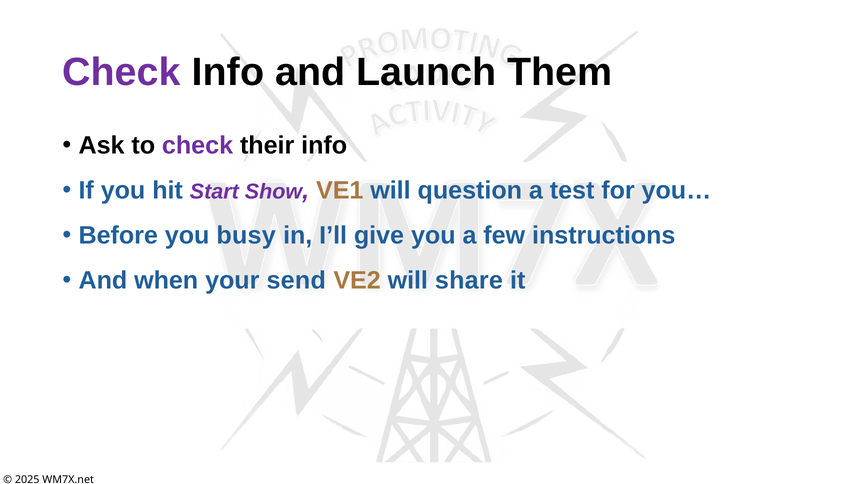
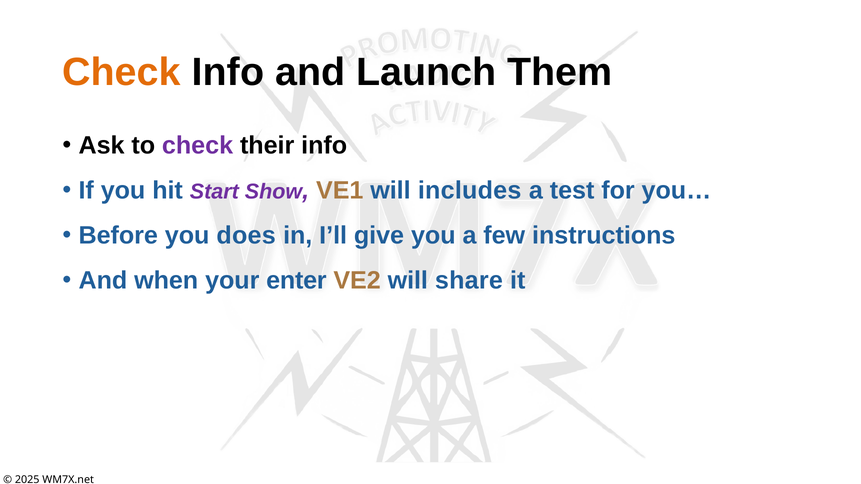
Check at (122, 72) colour: purple -> orange
question: question -> includes
busy: busy -> does
send: send -> enter
